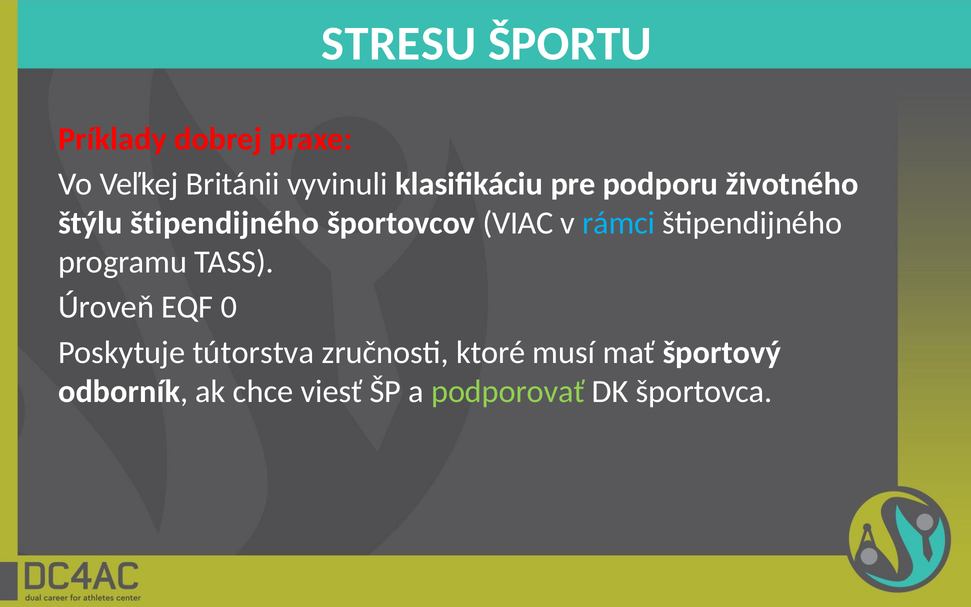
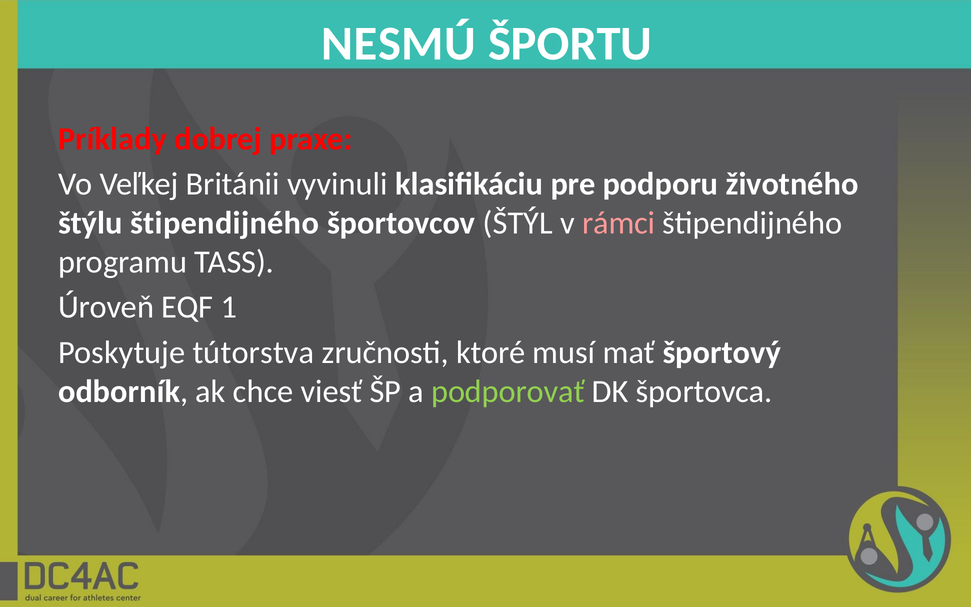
STRESU: STRESU -> NESMÚ
VIAC: VIAC -> ŠTÝL
rámci colour: light blue -> pink
0: 0 -> 1
